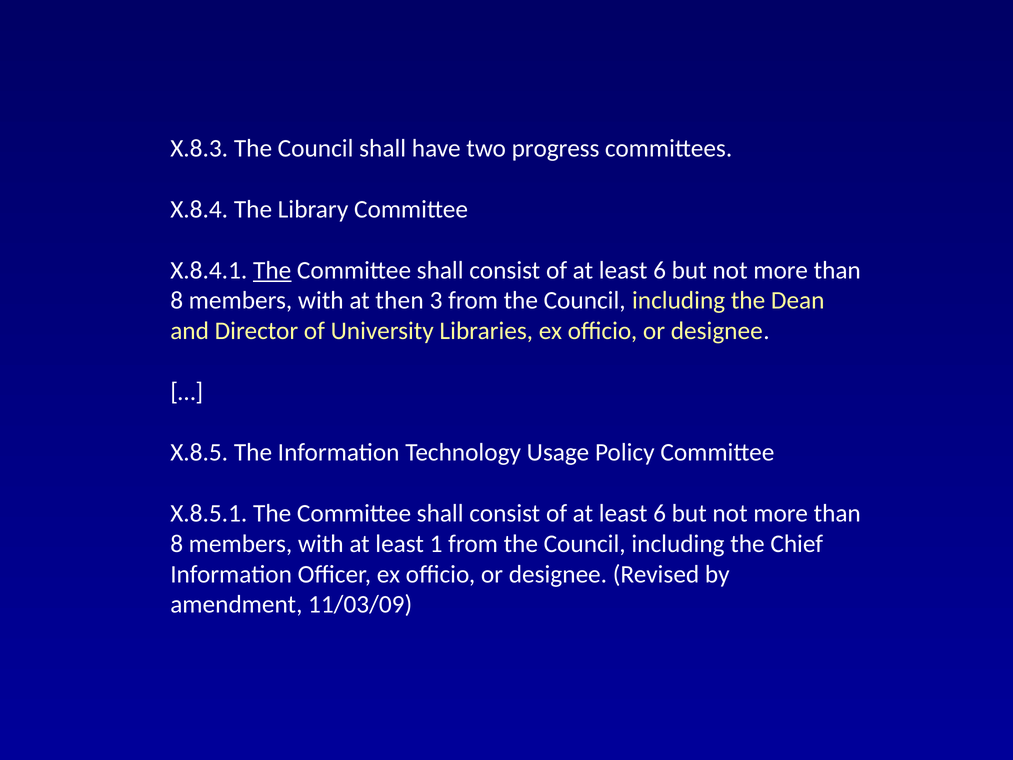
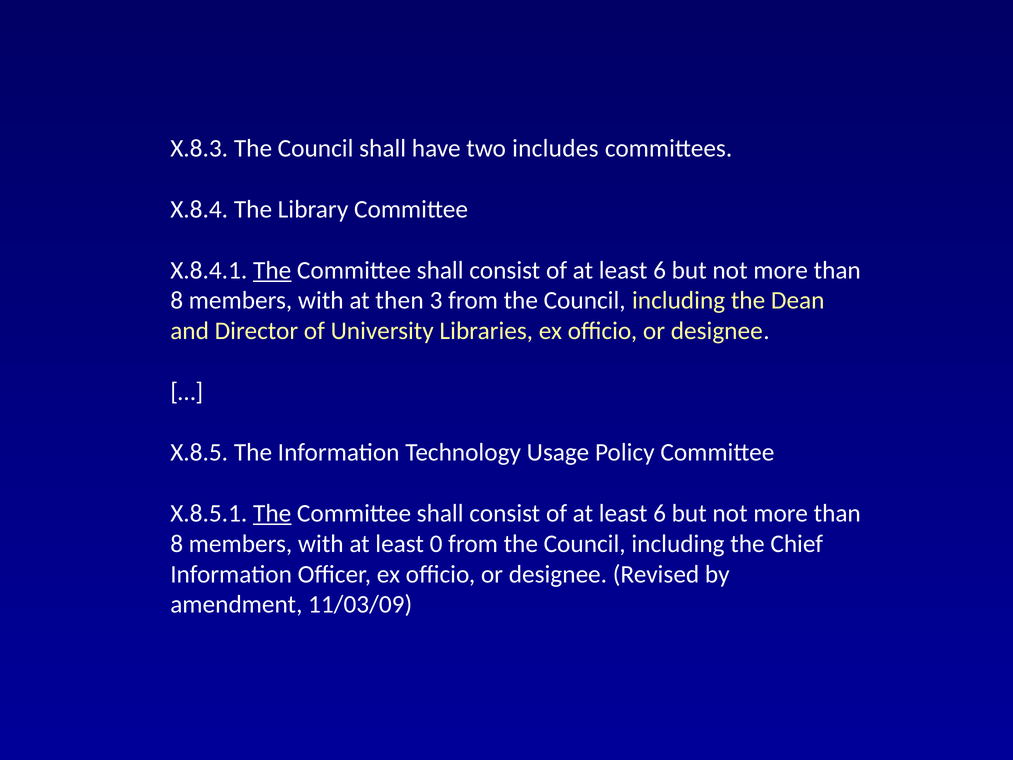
progress: progress -> includes
The at (272, 513) underline: none -> present
1: 1 -> 0
